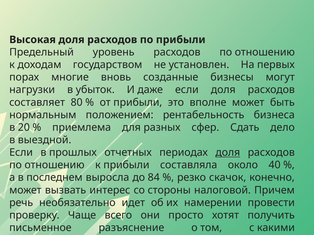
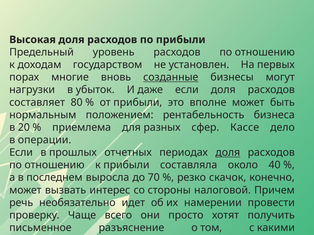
созданные underline: none -> present
Сдать: Сдать -> Кассе
выездной: выездной -> операции
84: 84 -> 70
